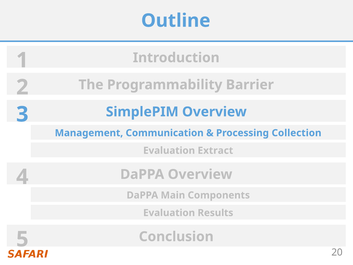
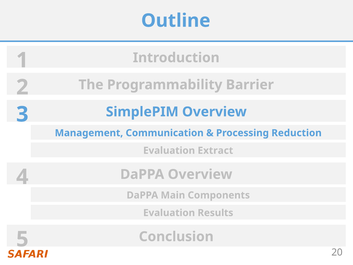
Collection: Collection -> Reduction
